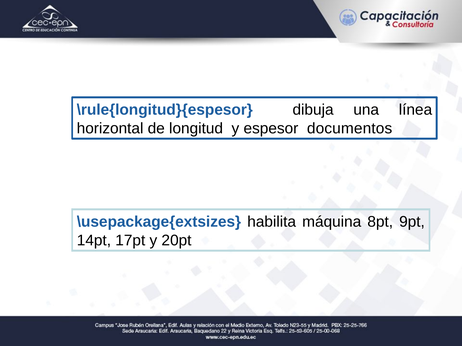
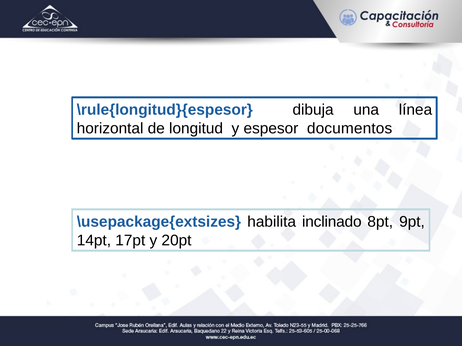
máquina: máquina -> inclinado
